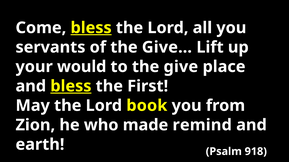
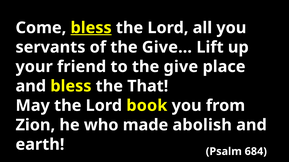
would: would -> friend
bless at (71, 86) underline: present -> none
First: First -> That
remind: remind -> abolish
918: 918 -> 684
